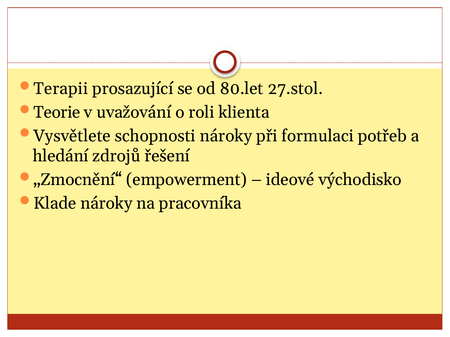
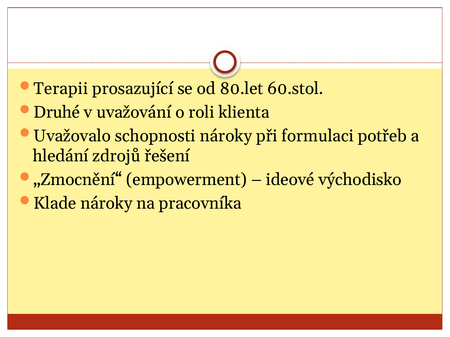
27.stol: 27.stol -> 60.stol
Teorie: Teorie -> Druhé
Vysvětlete: Vysvětlete -> Uvažovalo
